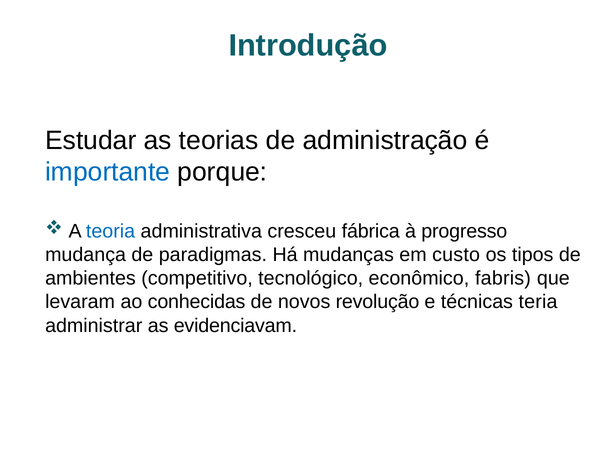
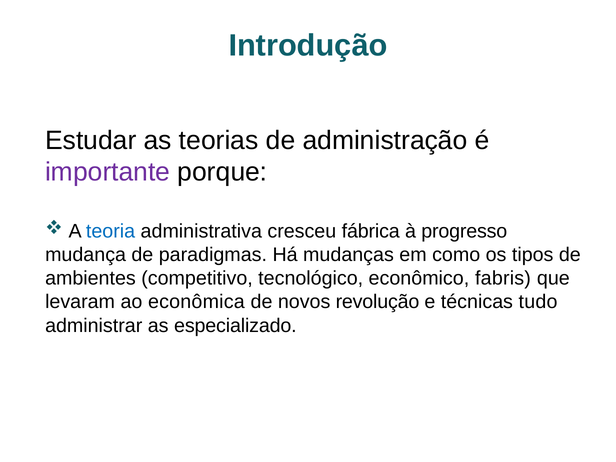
importante colour: blue -> purple
custo: custo -> como
conhecidas: conhecidas -> econômica
teria: teria -> tudo
evidenciavam: evidenciavam -> especializado
